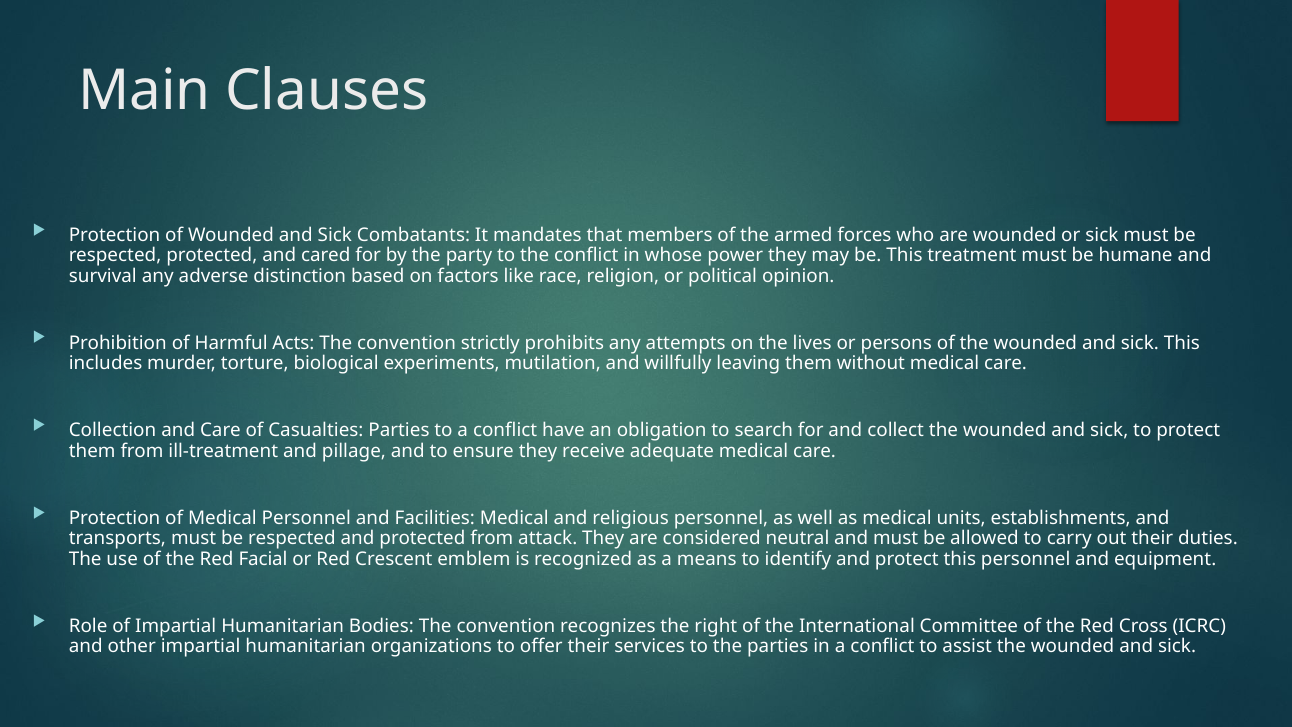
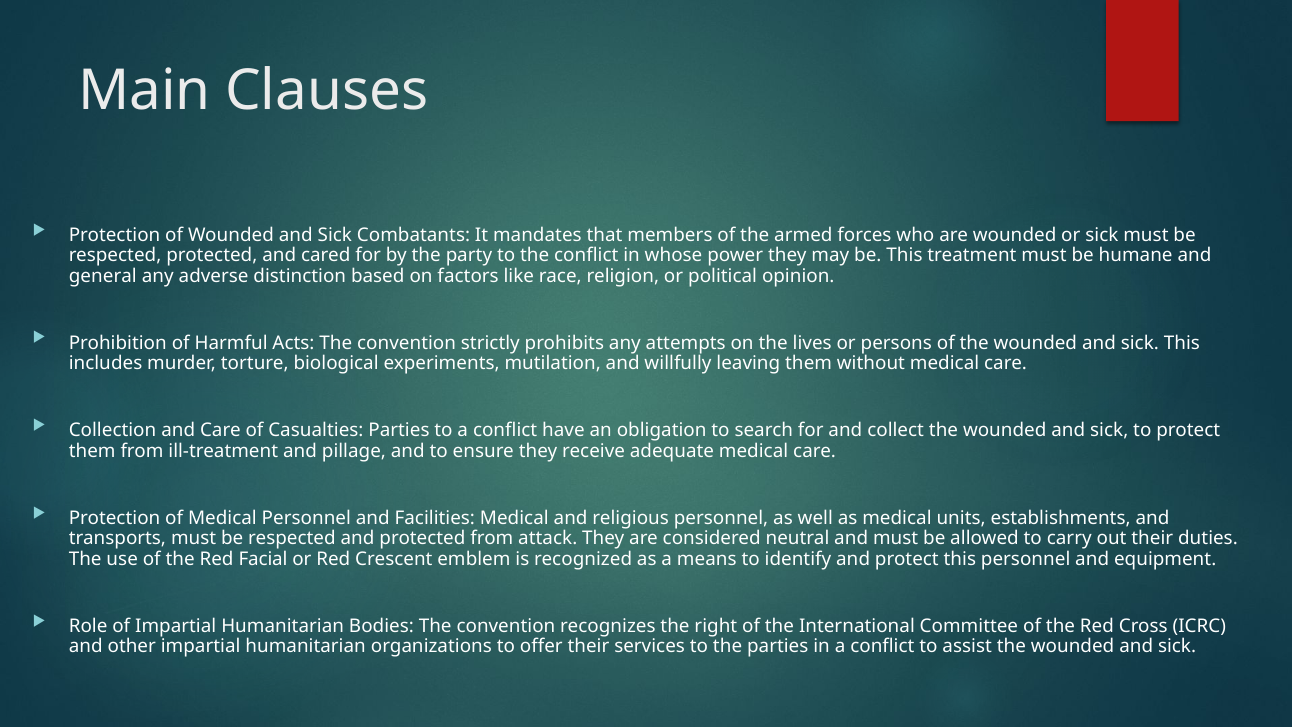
survival: survival -> general
